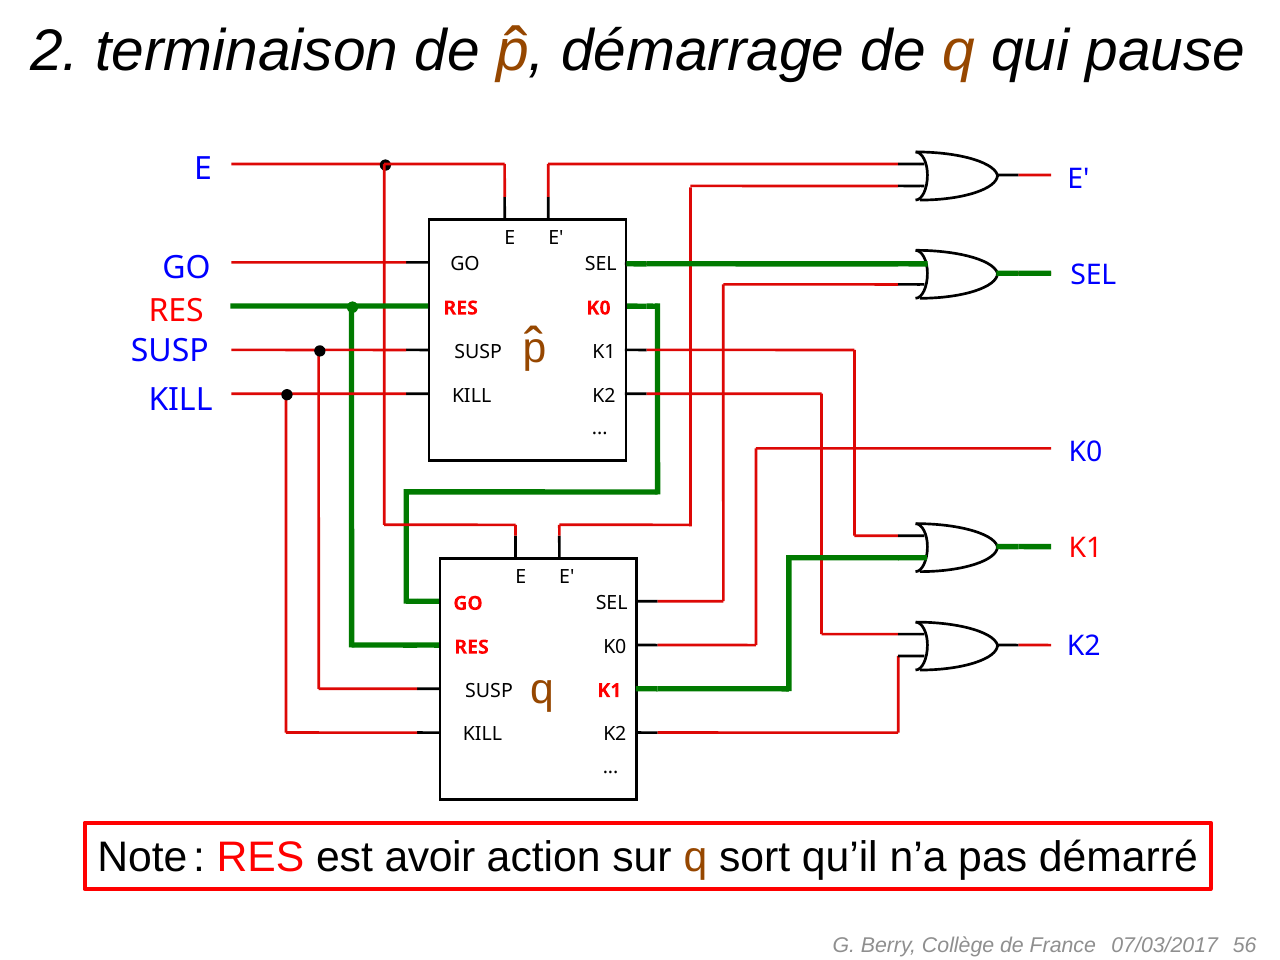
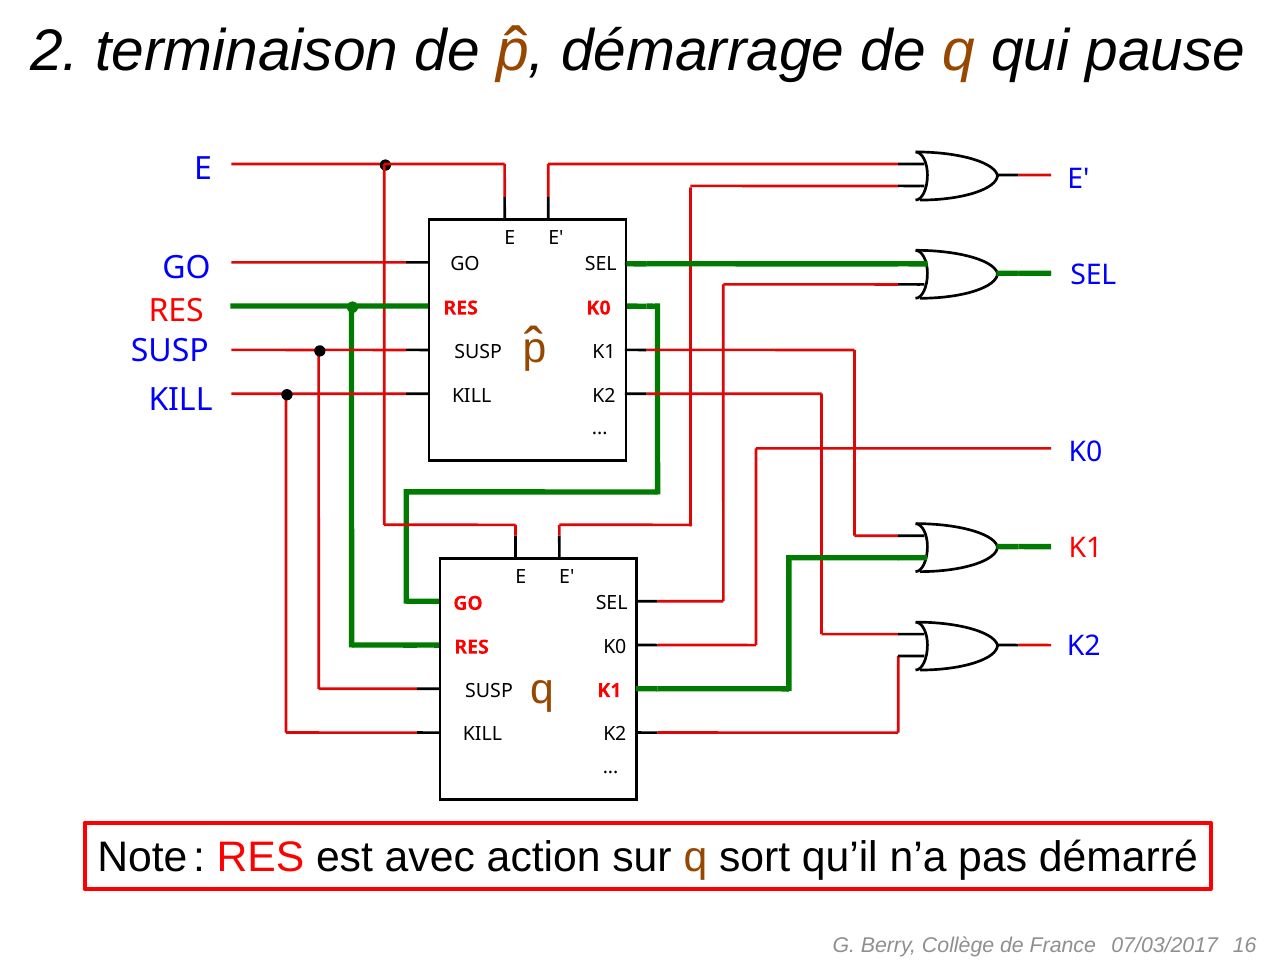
avoir: avoir -> avec
56: 56 -> 16
